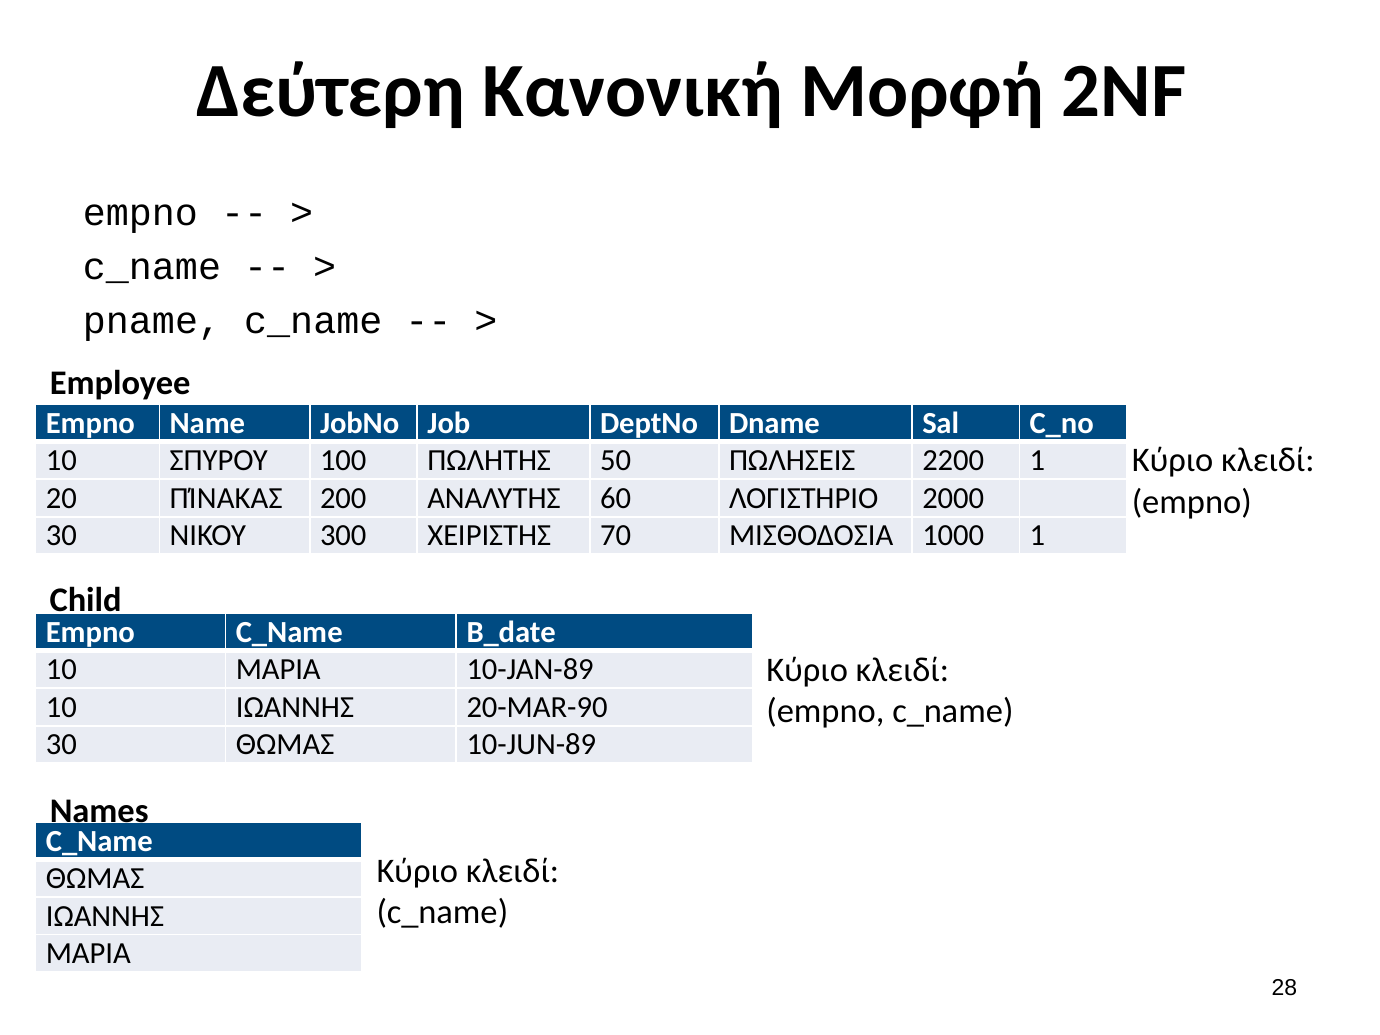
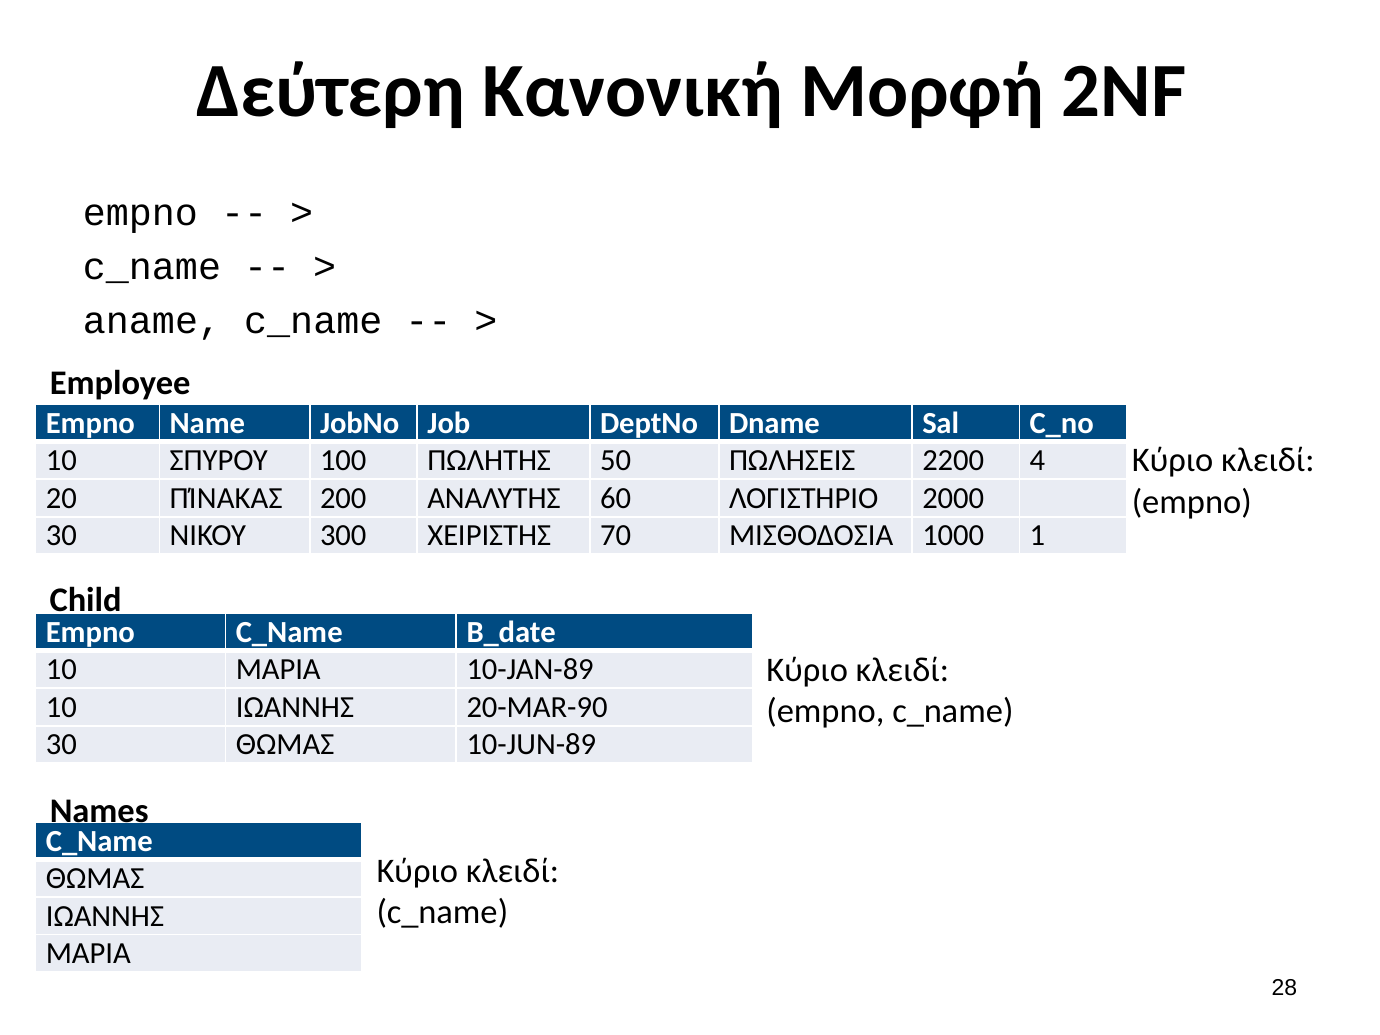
pname: pname -> aname
2200 1: 1 -> 4
